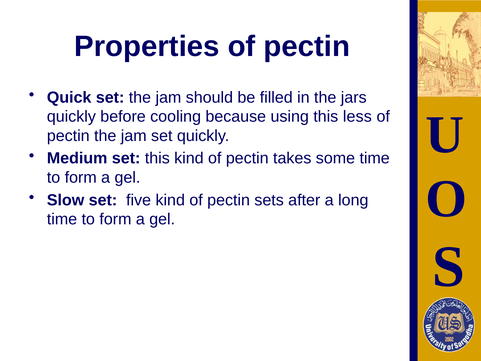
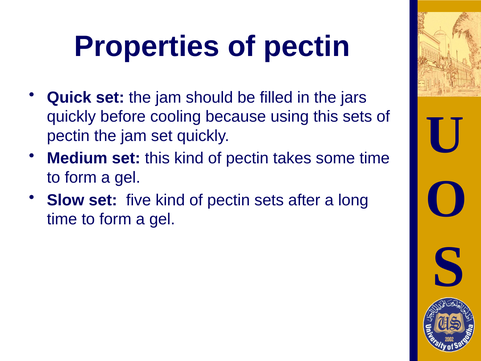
this less: less -> sets
